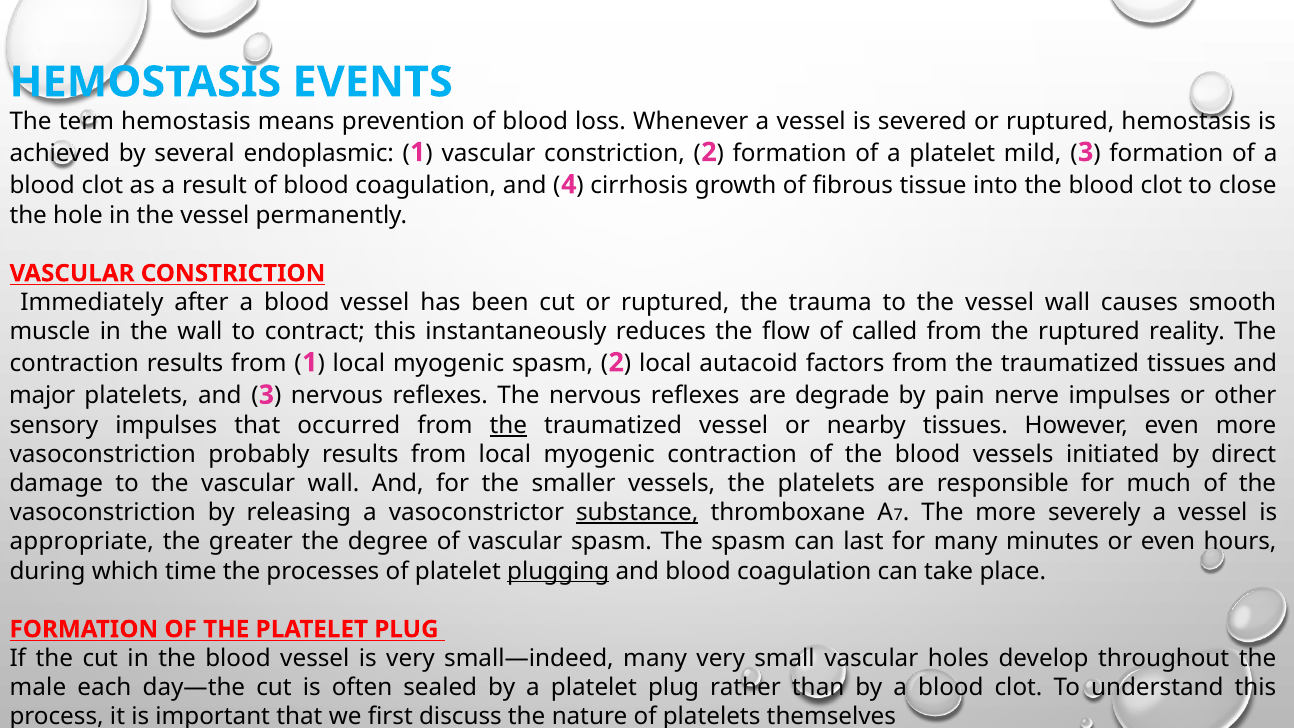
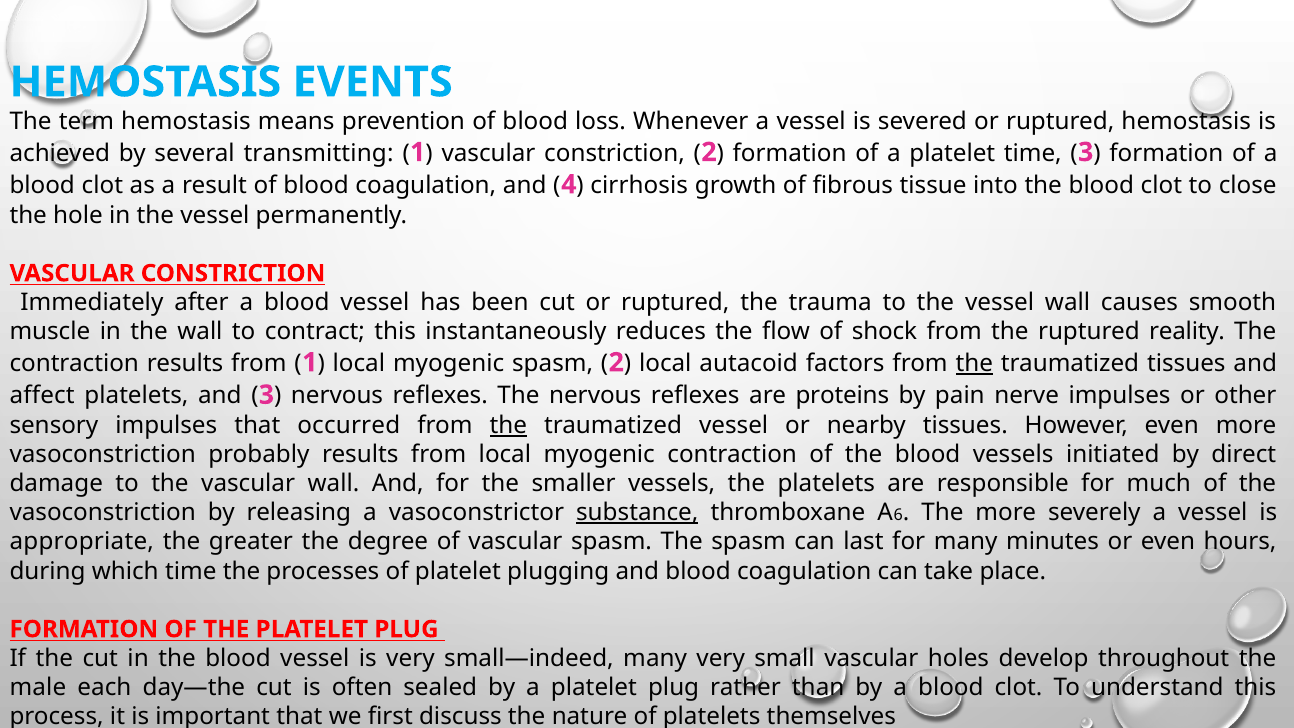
endoplasmic: endoplasmic -> transmitting
platelet mild: mild -> time
called: called -> shock
the at (974, 363) underline: none -> present
major: major -> affect
degrade: degrade -> proteins
7: 7 -> 6
plugging underline: present -> none
